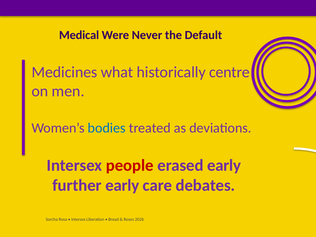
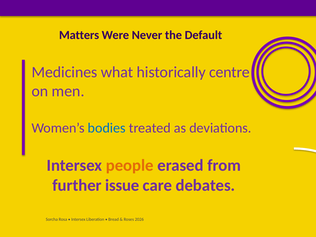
Medical: Medical -> Matters
people colour: red -> orange
erased early: early -> from
further early: early -> issue
